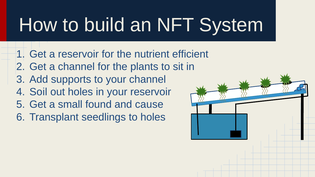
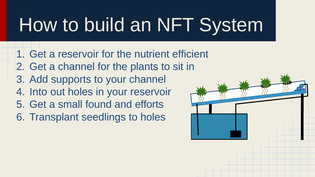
Soil: Soil -> Into
cause: cause -> efforts
